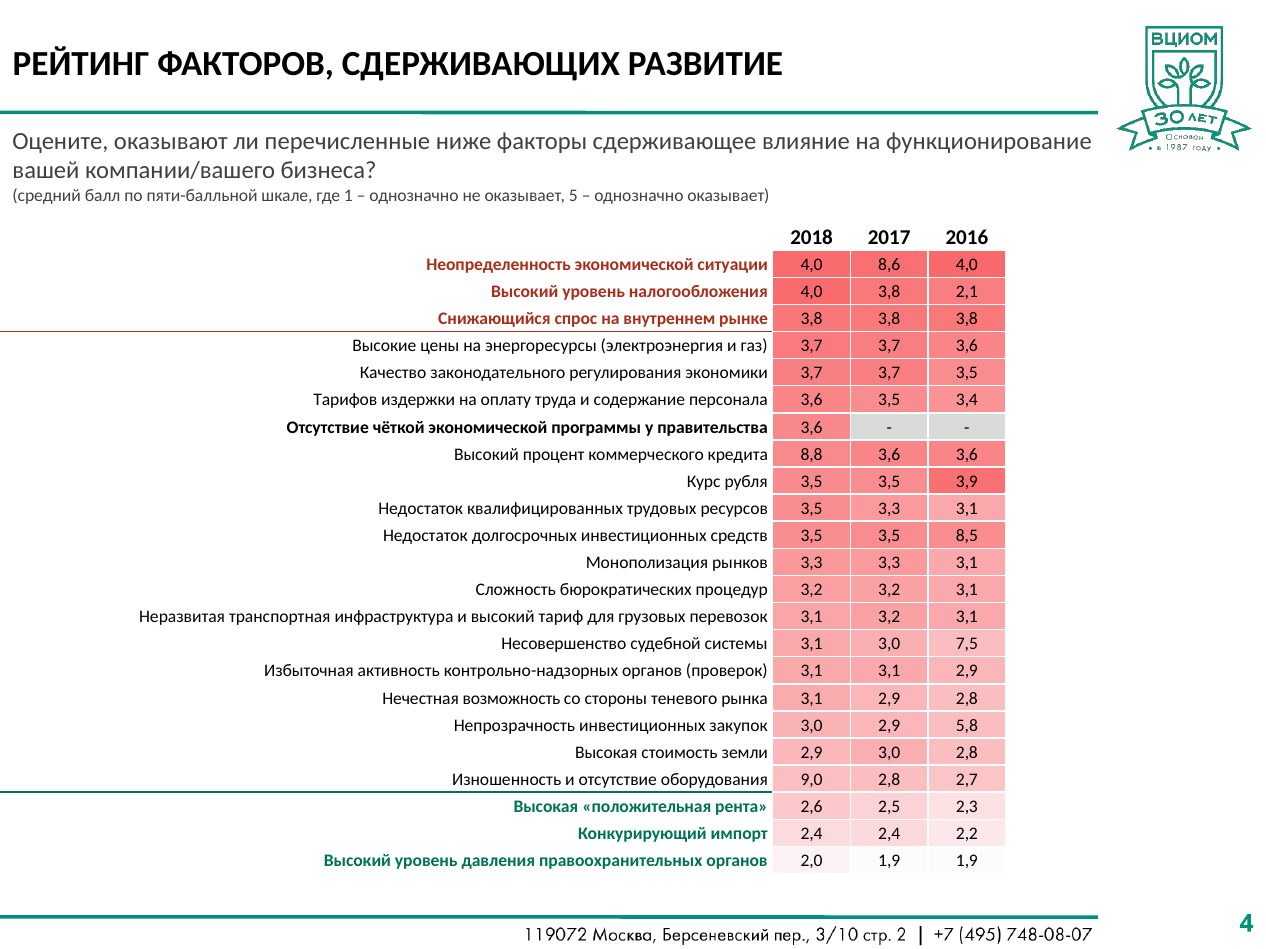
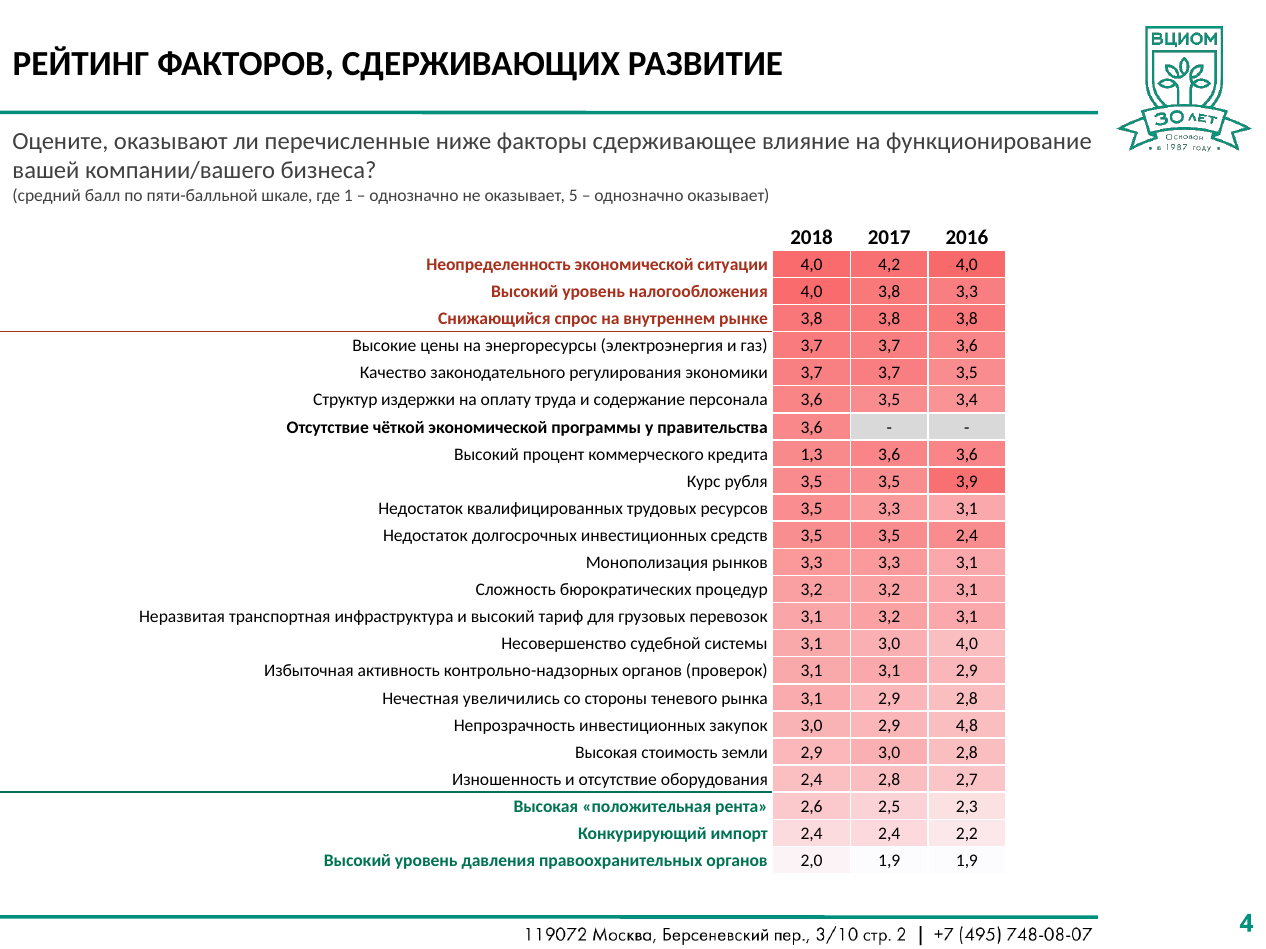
8,6: 8,6 -> 4,2
3,8 2,1: 2,1 -> 3,3
Тарифов: Тарифов -> Структур
8,8: 8,8 -> 1,3
3,5 8,5: 8,5 -> 2,4
3,0 7,5: 7,5 -> 4,0
возможность: возможность -> увеличились
5,8: 5,8 -> 4,8
оборудования 9,0: 9,0 -> 2,4
